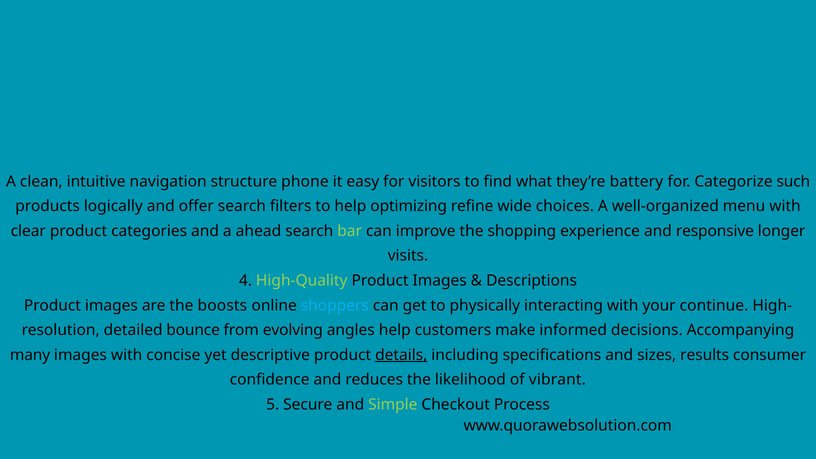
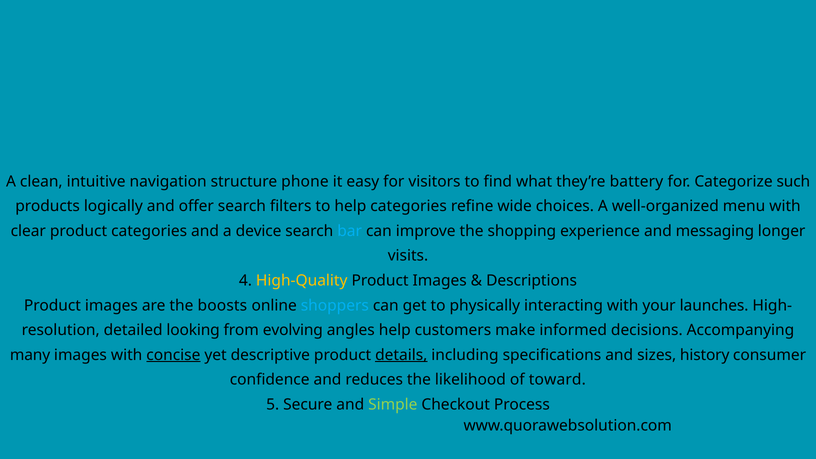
help optimizing: optimizing -> categories
ahead: ahead -> device
bar colour: light green -> light blue
responsive: responsive -> messaging
High-Quality colour: light green -> yellow
continue: continue -> launches
bounce: bounce -> looking
concise underline: none -> present
results: results -> history
vibrant: vibrant -> toward
